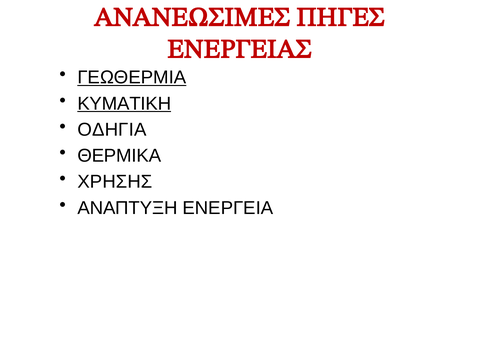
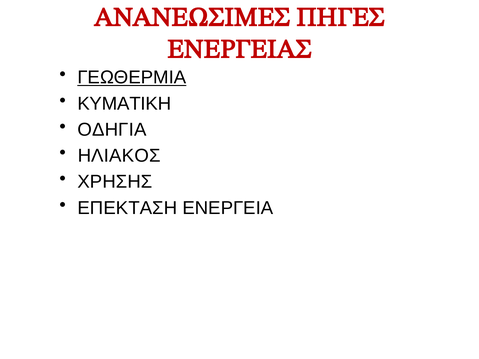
ΚΥΜΑΤΙΚΗ underline: present -> none
ΘΕΡΜΙΚΑ: ΘΕΡΜΙΚΑ -> ΗΛΙΑΚΟΣ
ΑΝΑΠΤΥΞΗ: ΑΝΑΠΤΥΞΗ -> ΕΠΕΚΤΑΣΗ
